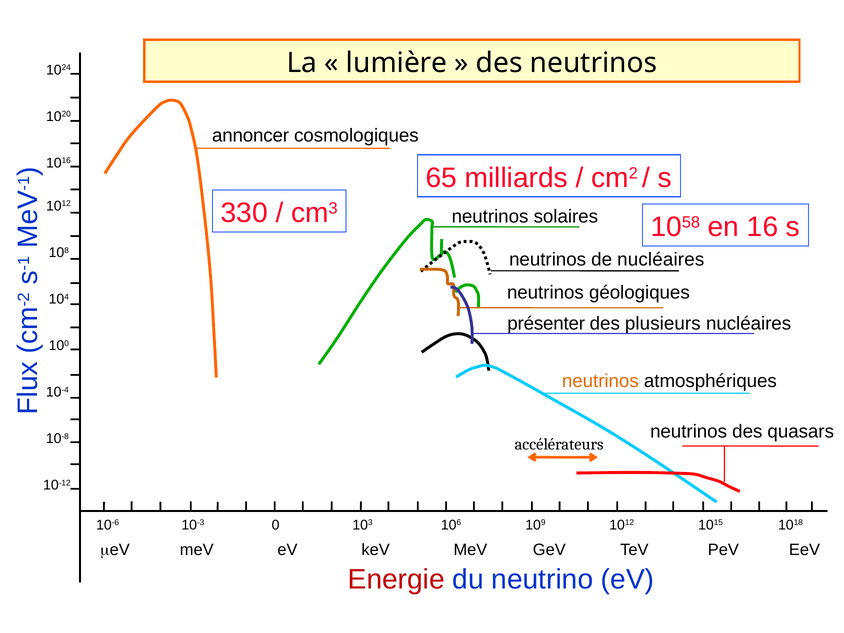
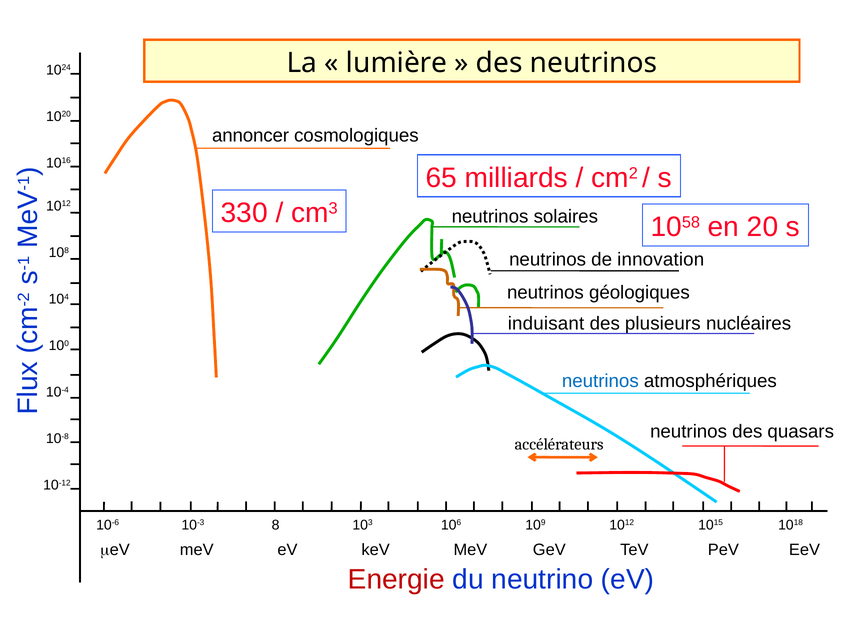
16: 16 -> 20
de nucléaires: nucléaires -> innovation
présenter: présenter -> induisant
neutrinos at (600, 381) colour: orange -> blue
0: 0 -> 8
